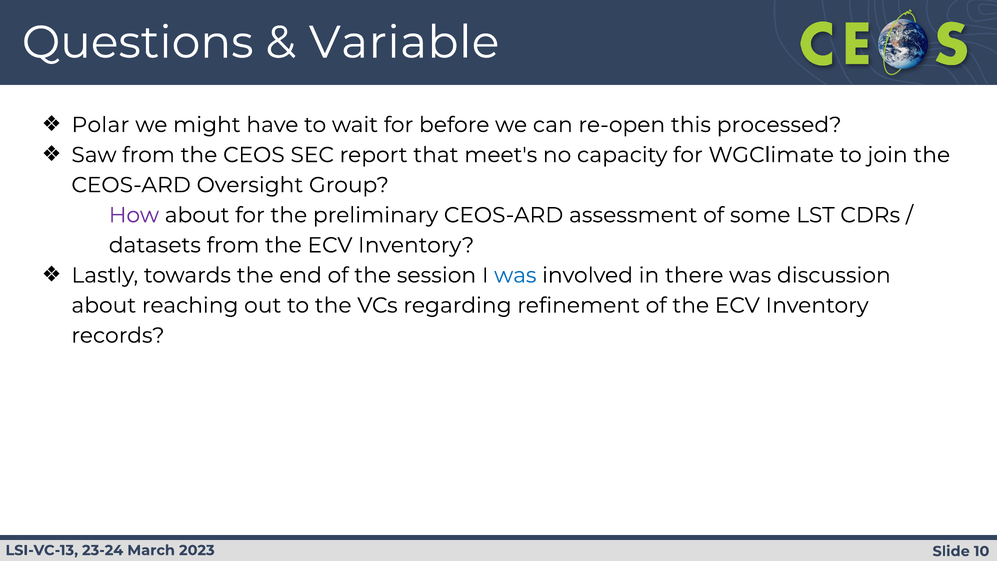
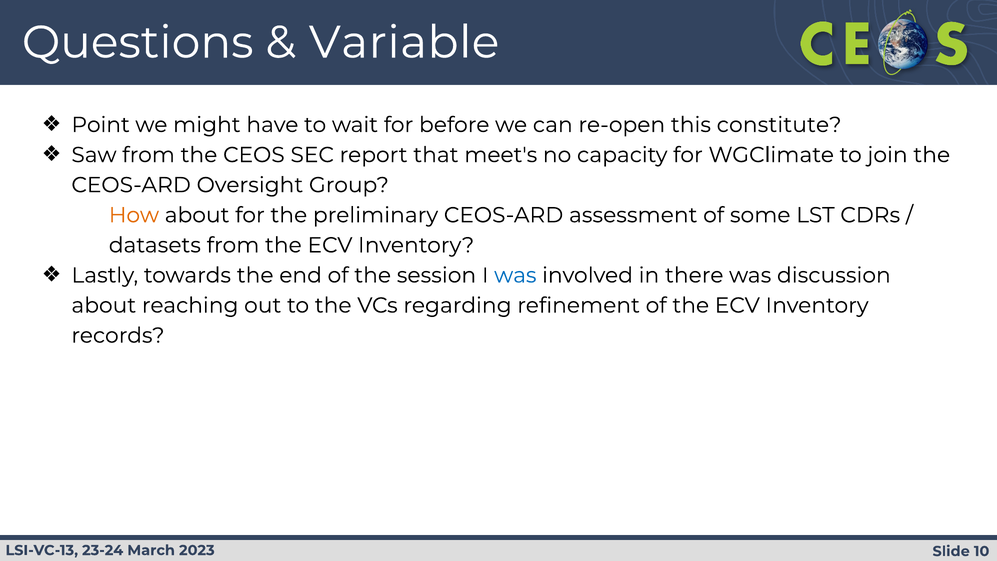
Polar: Polar -> Point
processed: processed -> constitute
How colour: purple -> orange
